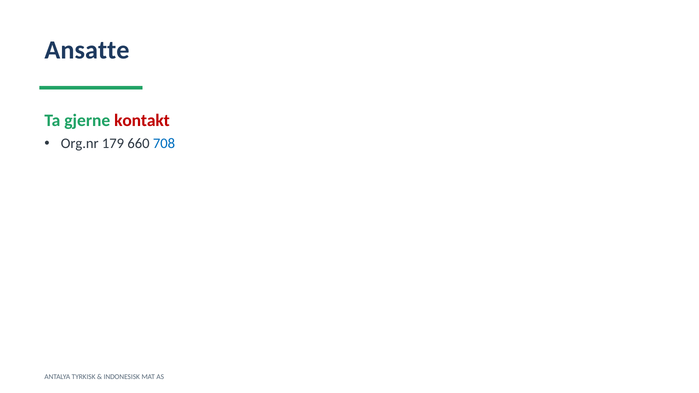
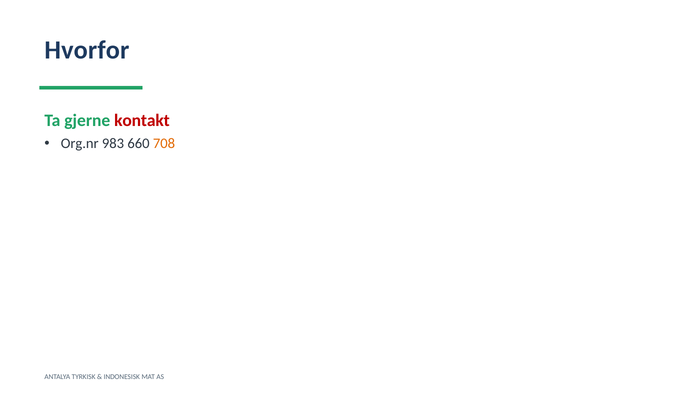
Ansatte: Ansatte -> Hvorfor
179: 179 -> 983
708 colour: blue -> orange
